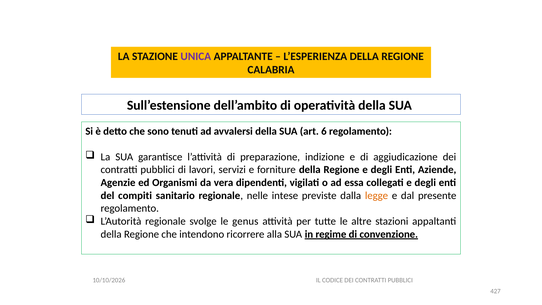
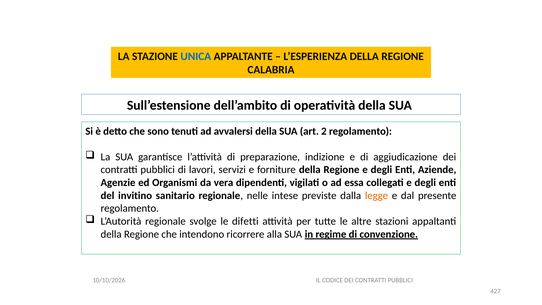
UNICA colour: purple -> blue
6: 6 -> 2
compiti: compiti -> invitino
genus: genus -> difetti
